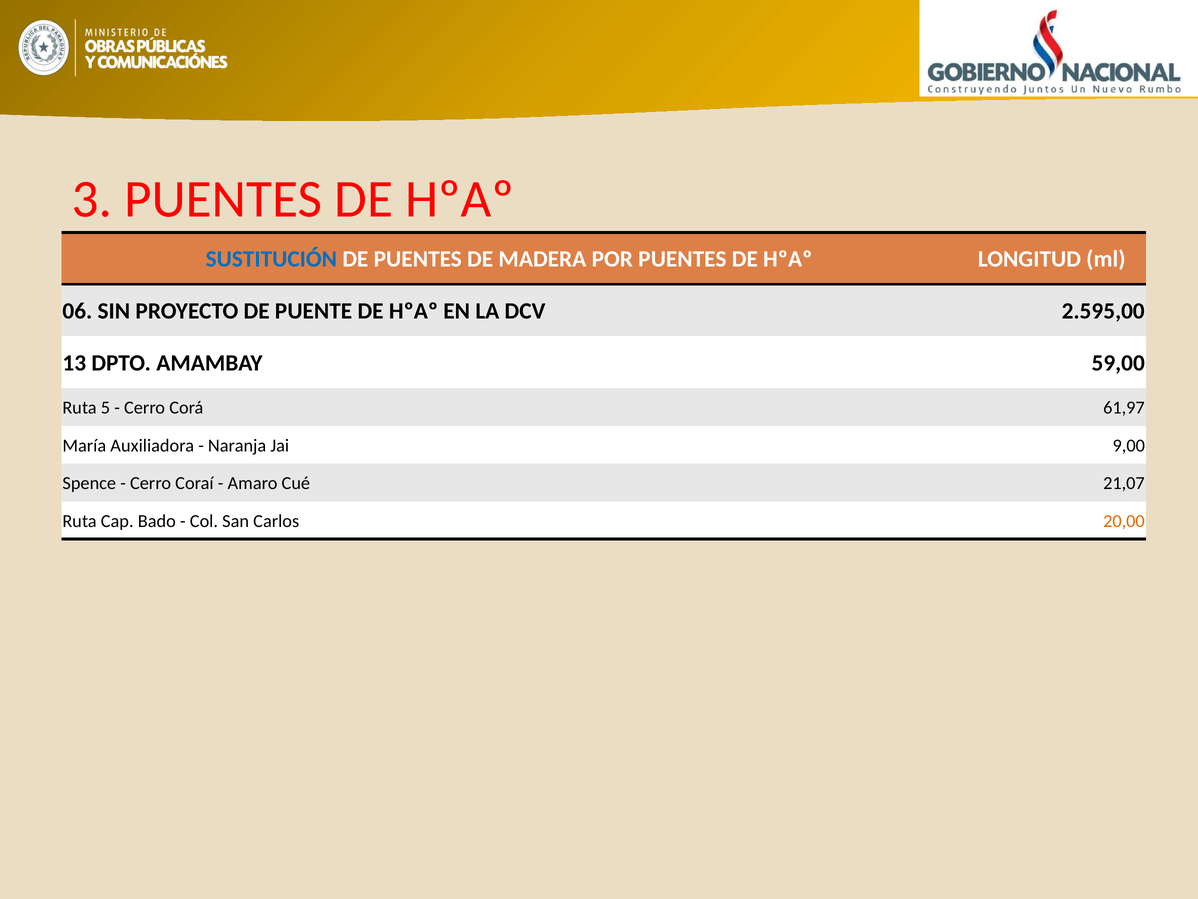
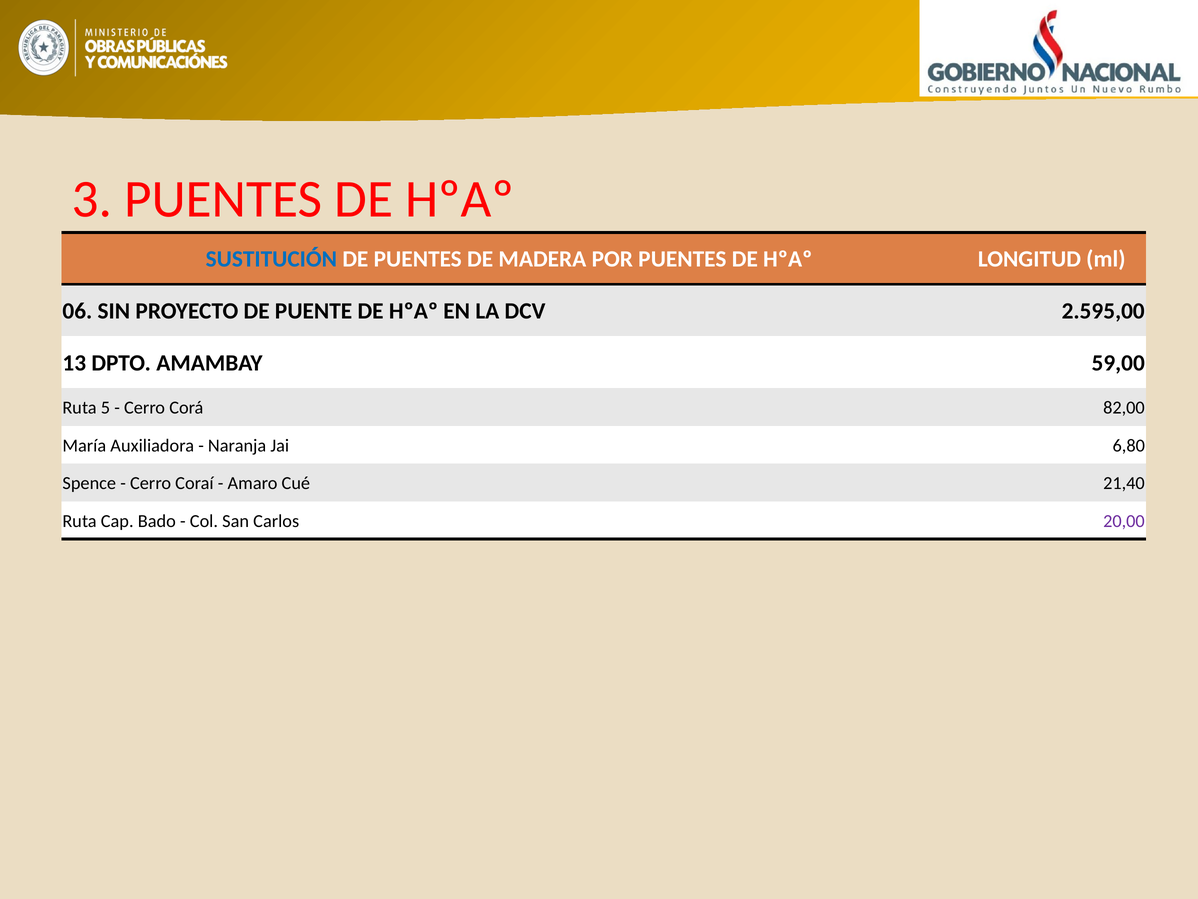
61,97: 61,97 -> 82,00
9,00: 9,00 -> 6,80
21,07: 21,07 -> 21,40
20,00 colour: orange -> purple
